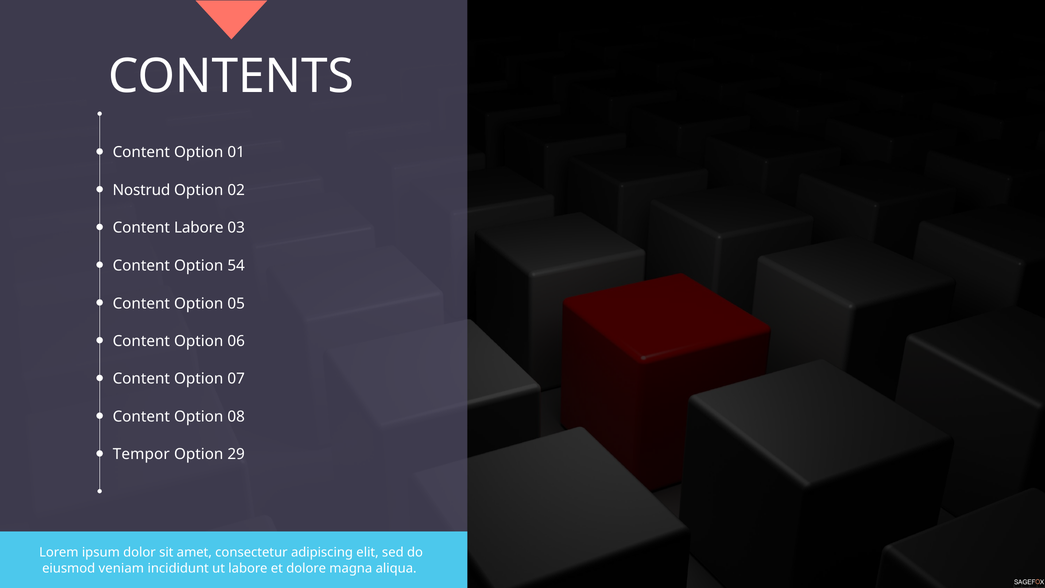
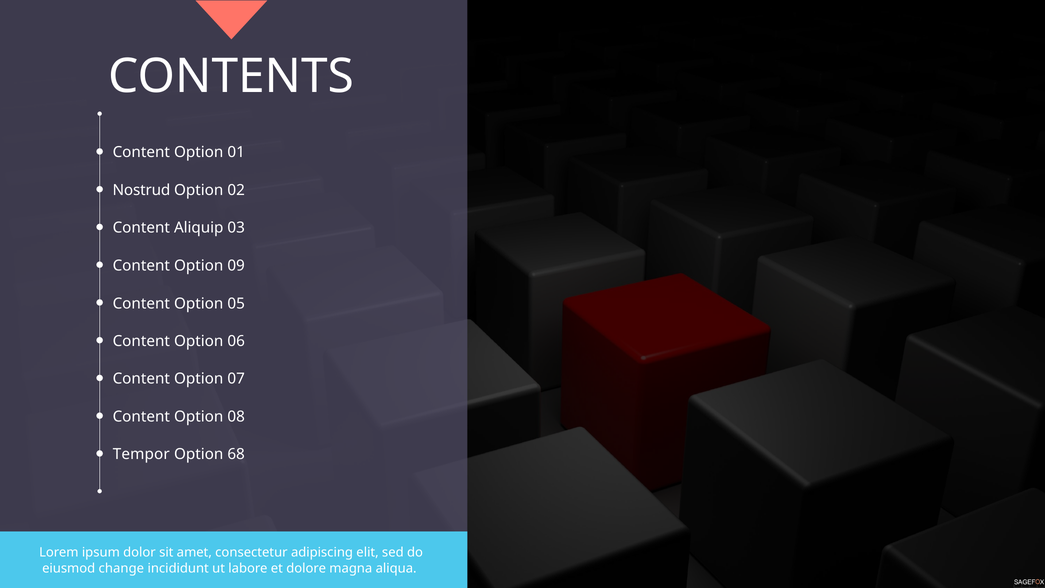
Content Labore: Labore -> Aliquip
54: 54 -> 09
29: 29 -> 68
veniam: veniam -> change
